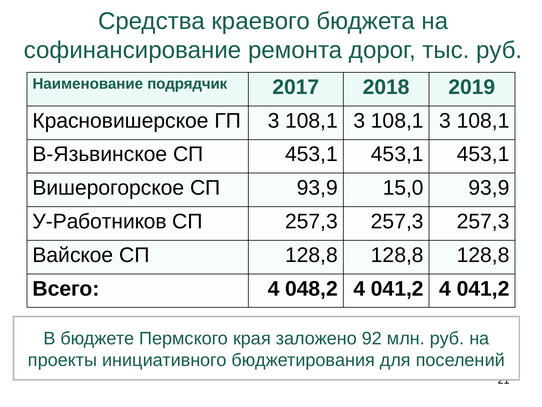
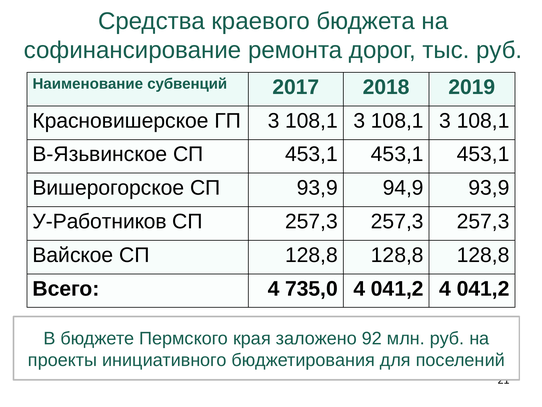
подрядчик: подрядчик -> субвенций
15,0: 15,0 -> 94,9
048,2: 048,2 -> 735,0
